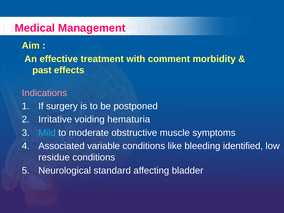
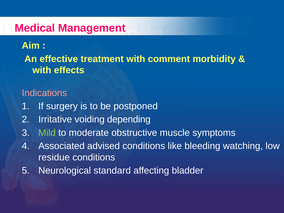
past at (42, 70): past -> with
hematuria: hematuria -> depending
Mild colour: light blue -> light green
variable: variable -> advised
identified: identified -> watching
